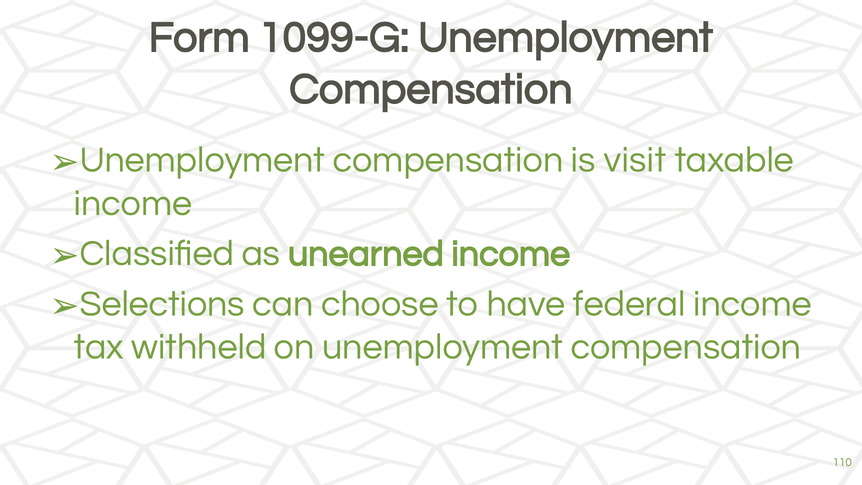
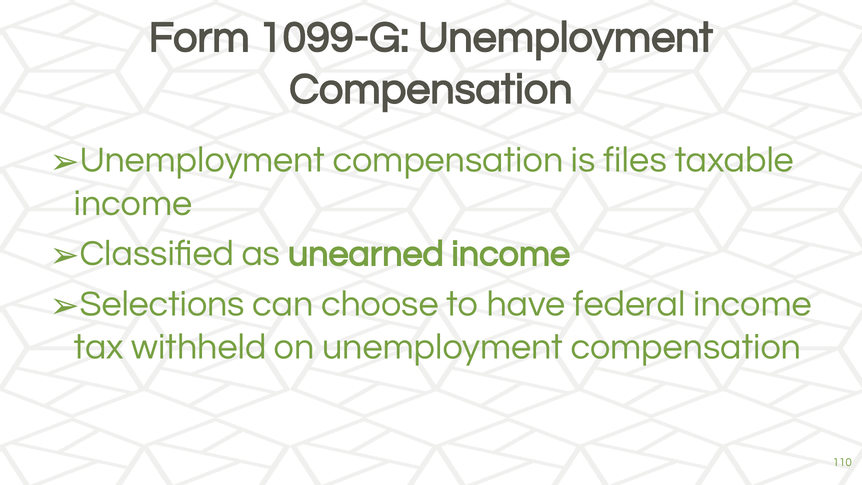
visit: visit -> files
